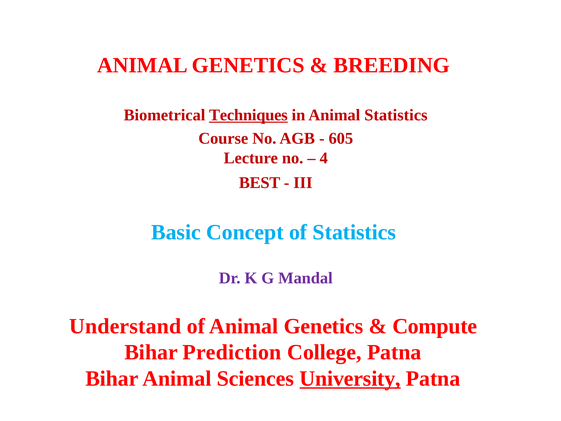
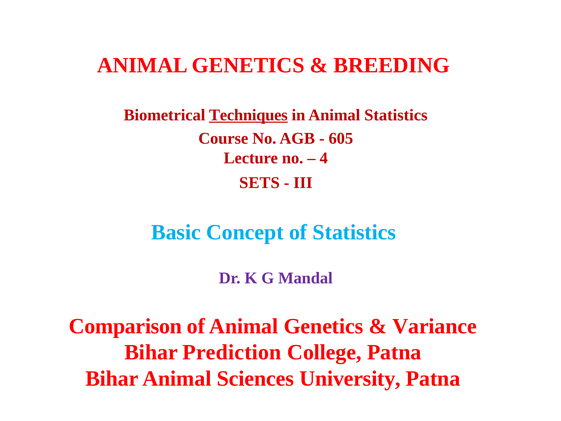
BEST: BEST -> SETS
Understand: Understand -> Comparison
Compute: Compute -> Variance
University underline: present -> none
